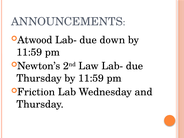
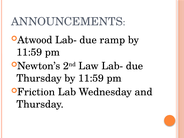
down: down -> ramp
